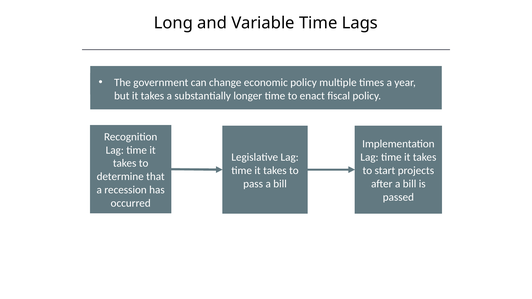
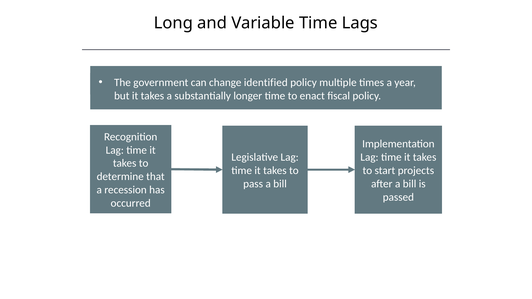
economic: economic -> identified
